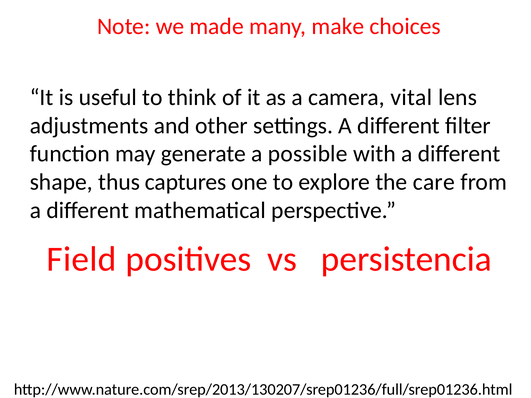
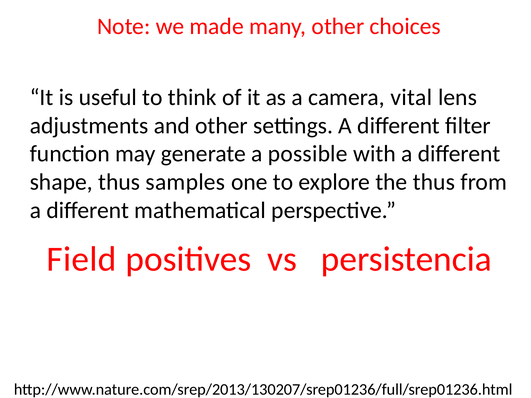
many make: make -> other
captures: captures -> samples
the care: care -> thus
